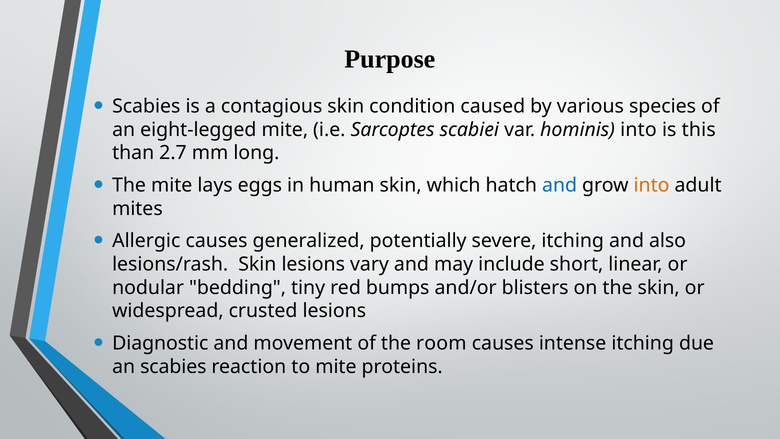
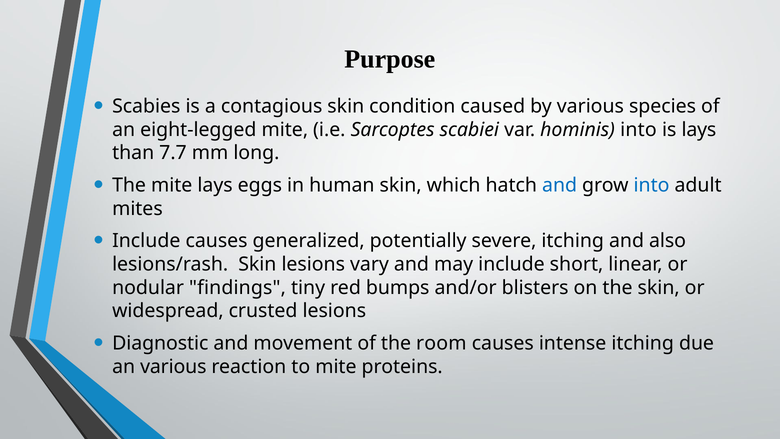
is this: this -> lays
2.7: 2.7 -> 7.7
into at (652, 185) colour: orange -> blue
Allergic at (146, 241): Allergic -> Include
bedding: bedding -> findings
an scabies: scabies -> various
